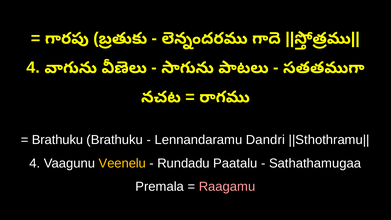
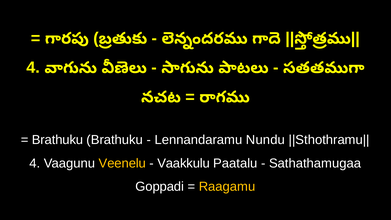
Dandri: Dandri -> Nundu
Rundadu: Rundadu -> Vaakkulu
Premala: Premala -> Goppadi
Raagamu colour: pink -> yellow
